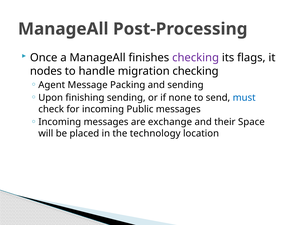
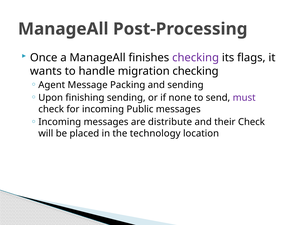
nodes: nodes -> wants
must colour: blue -> purple
exchange: exchange -> distribute
their Space: Space -> Check
